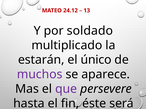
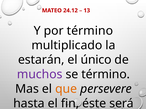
por soldado: soldado -> término
se aparece: aparece -> término
que colour: purple -> orange
